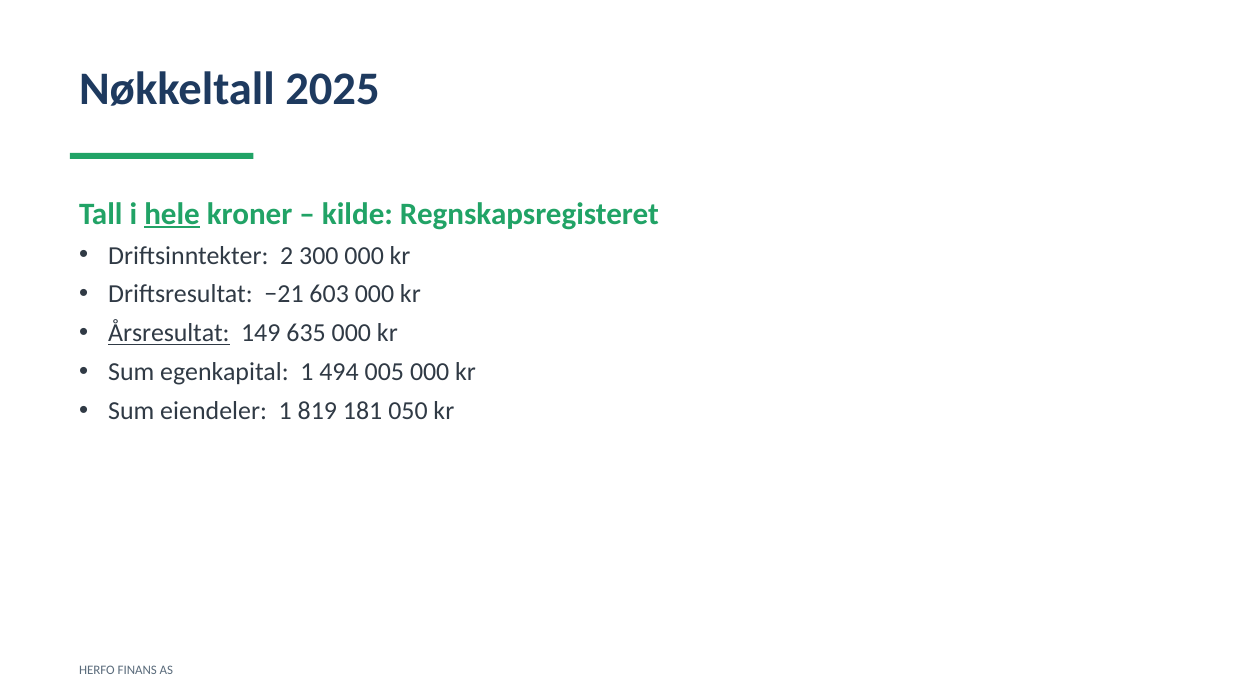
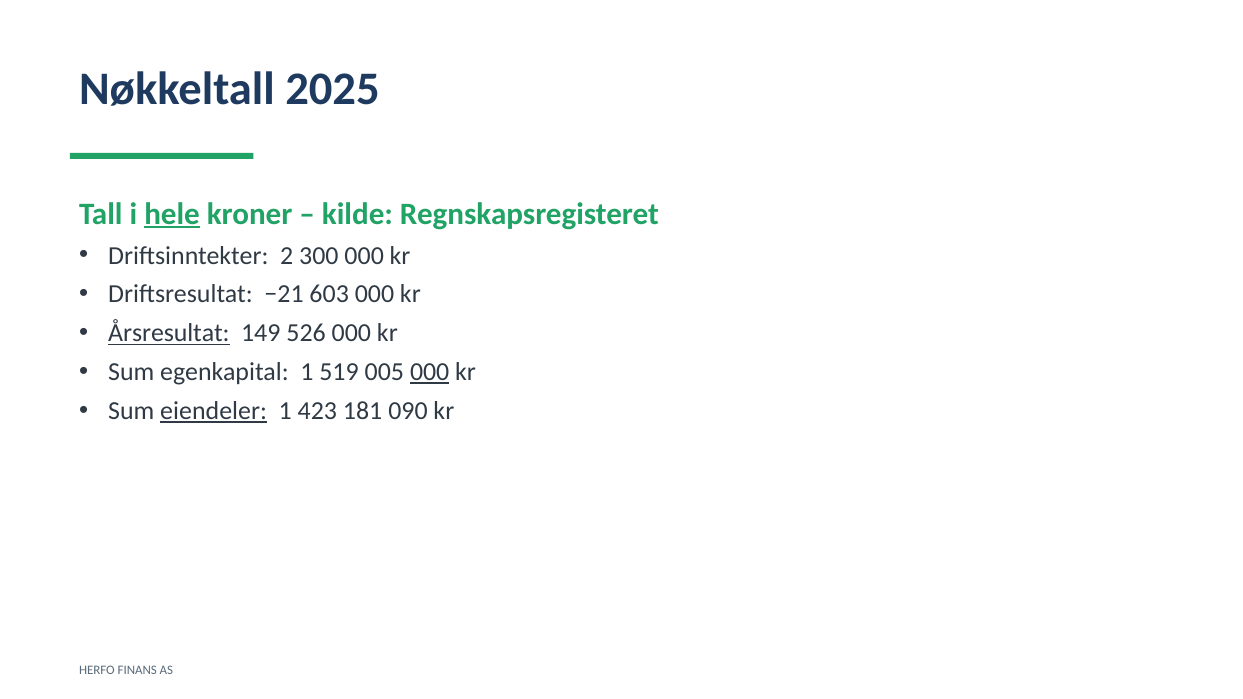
635: 635 -> 526
494: 494 -> 519
000 at (430, 372) underline: none -> present
eiendeler underline: none -> present
819: 819 -> 423
050: 050 -> 090
